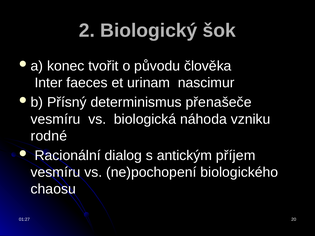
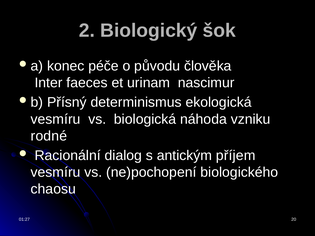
tvořit: tvořit -> péče
přenašeče: přenašeče -> ekologická
